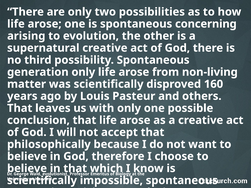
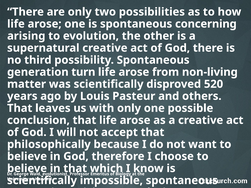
generation only: only -> turn
160: 160 -> 520
